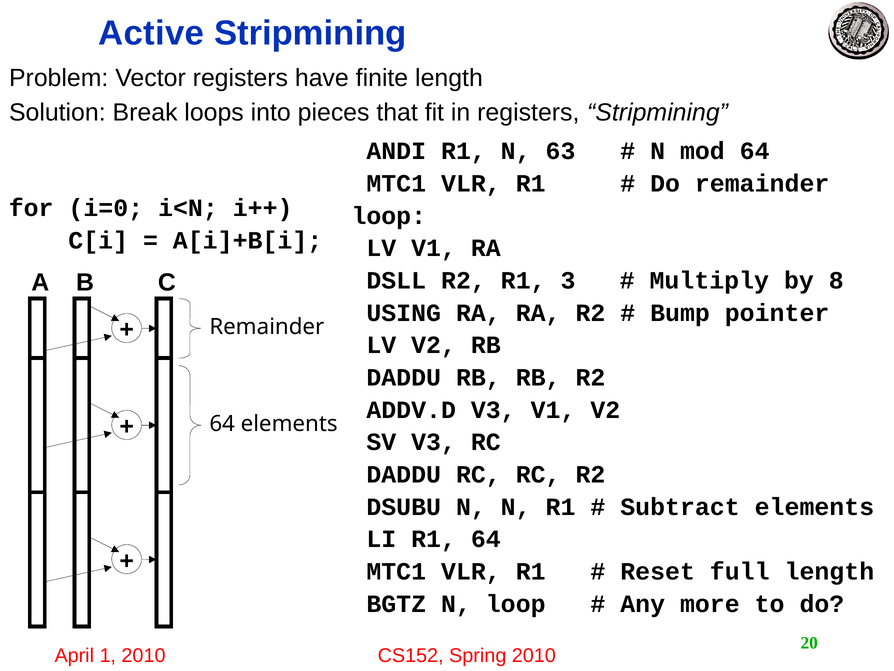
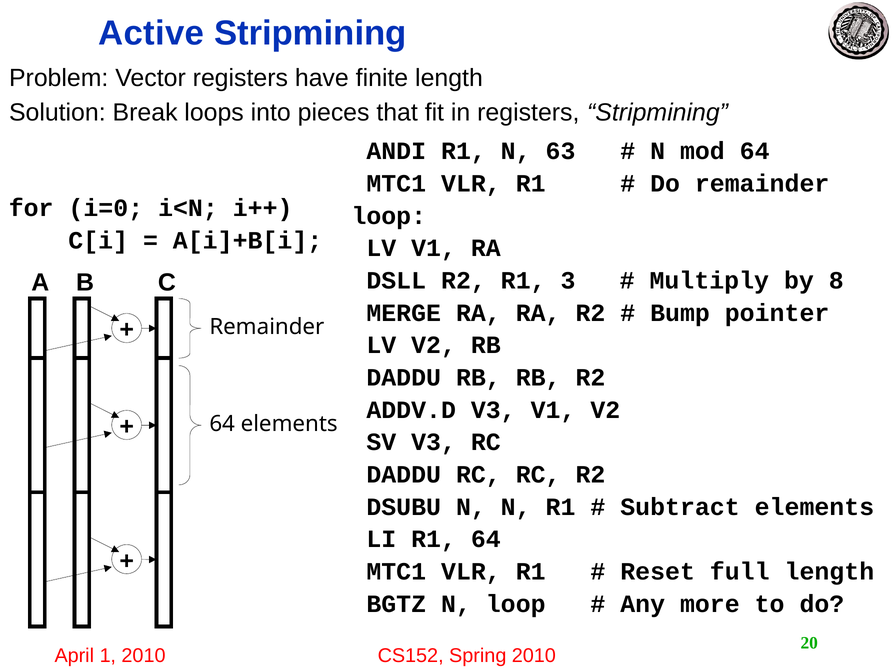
USING: USING -> MERGE
